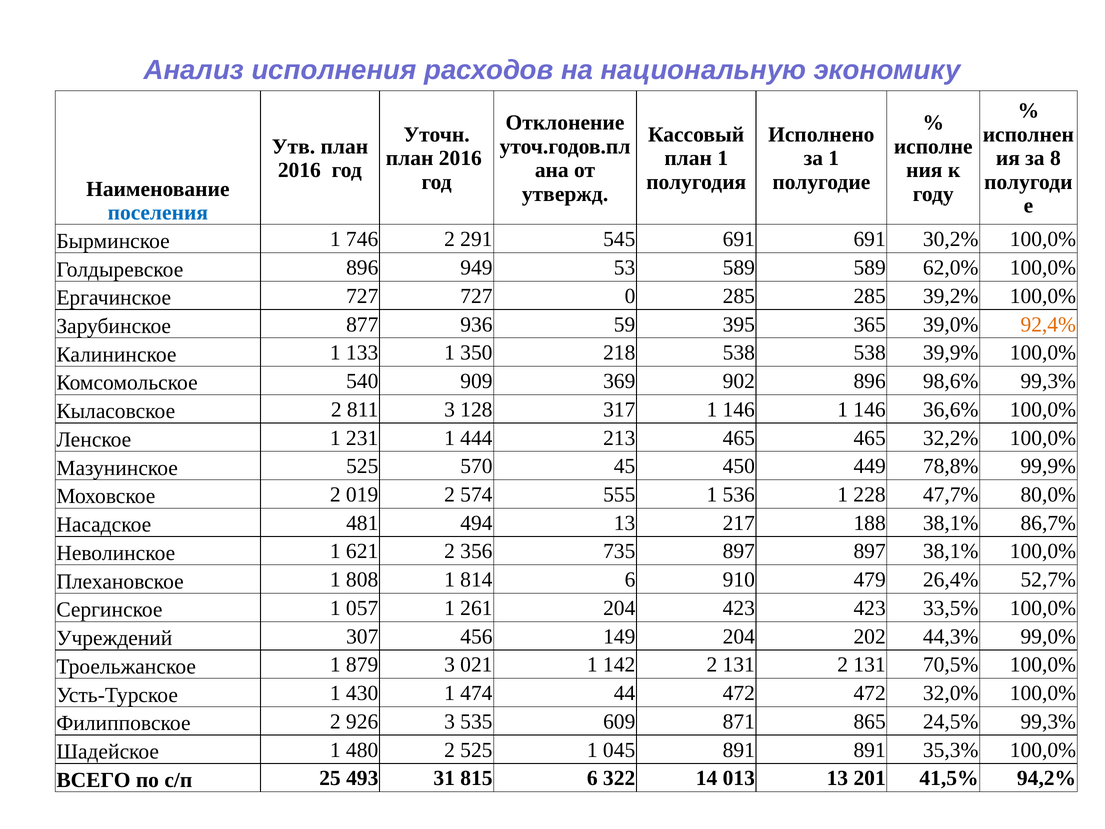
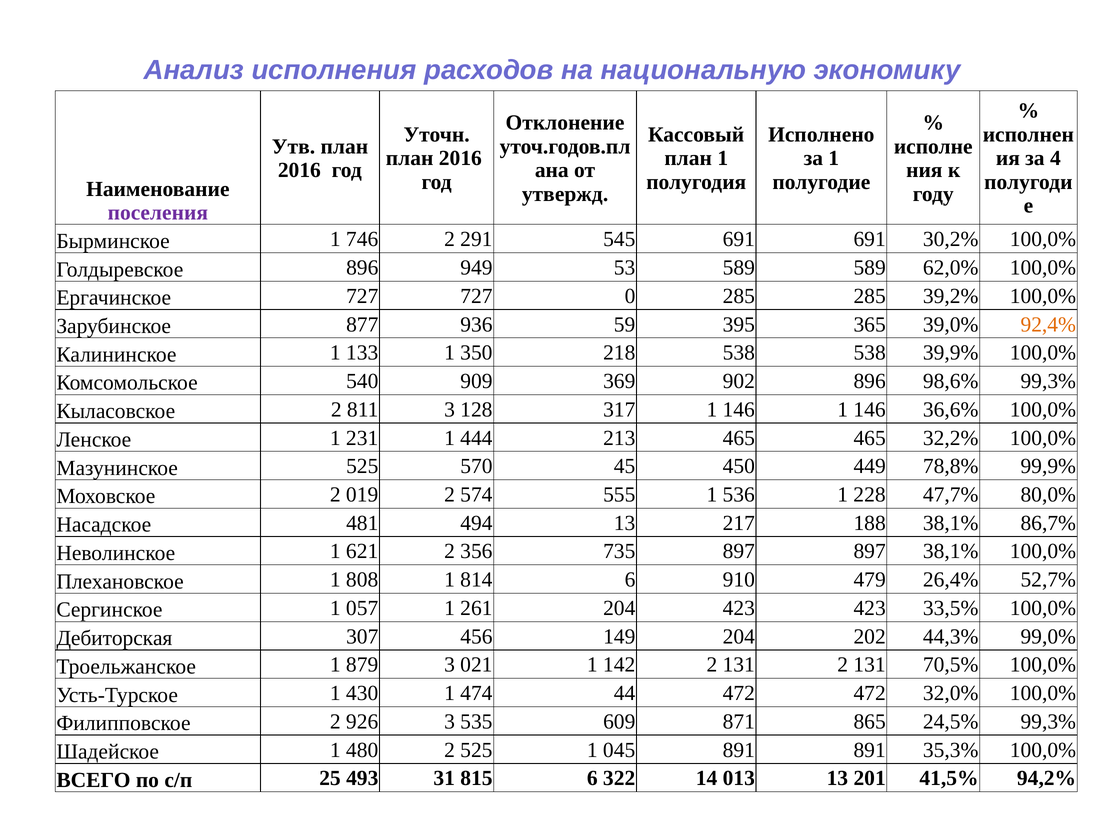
8: 8 -> 4
поселения colour: blue -> purple
Учреждений: Учреждений -> Дебиторская
